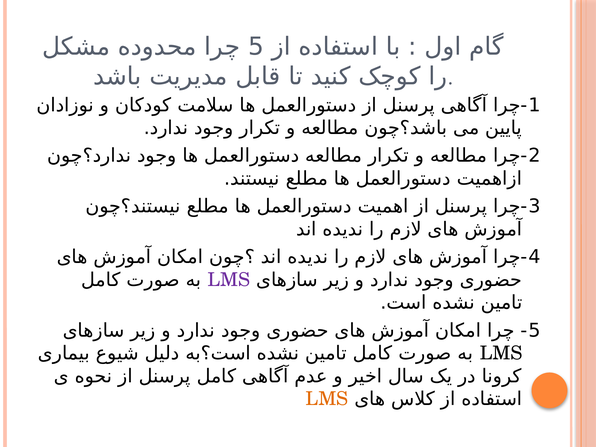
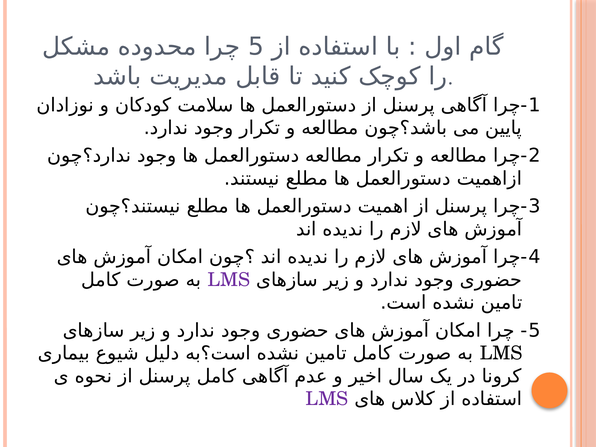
LMS at (327, 399) colour: orange -> purple
